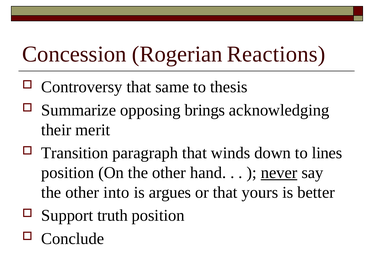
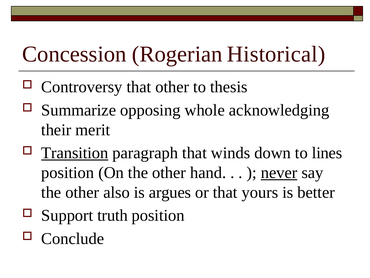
Reactions: Reactions -> Historical
that same: same -> other
brings: brings -> whole
Transition underline: none -> present
into: into -> also
